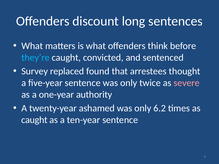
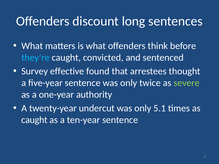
replaced: replaced -> effective
severe colour: pink -> light green
ashamed: ashamed -> undercut
6.2: 6.2 -> 5.1
